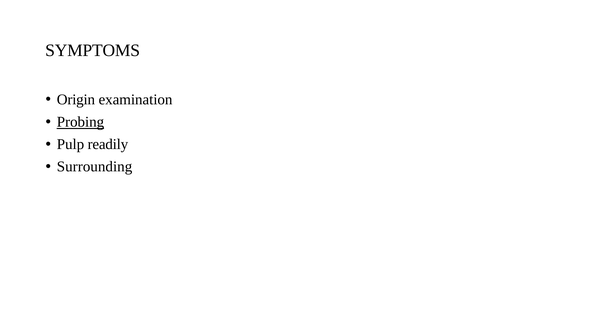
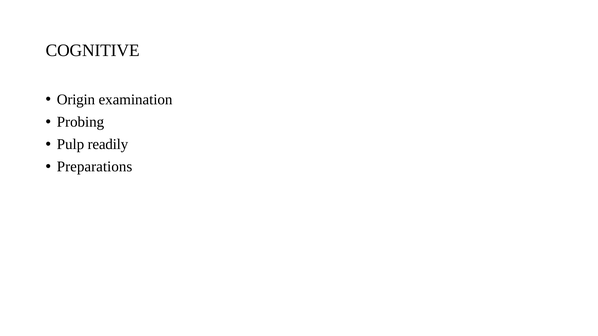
SYMPTOMS: SYMPTOMS -> COGNITIVE
Probing underline: present -> none
Surrounding: Surrounding -> Preparations
